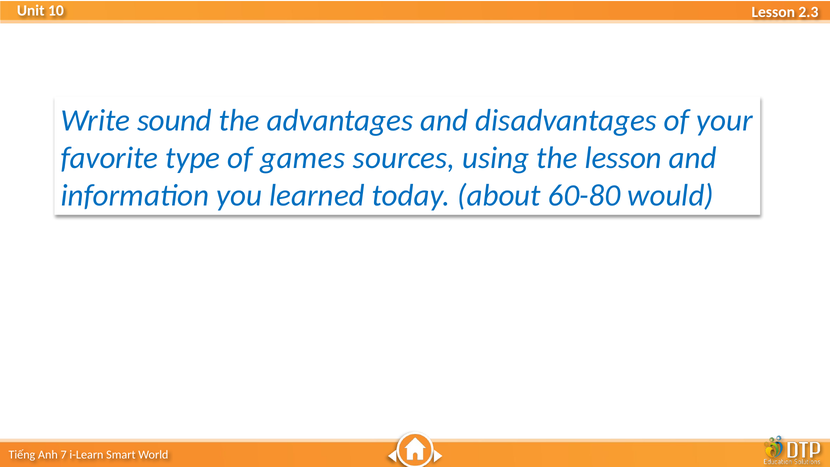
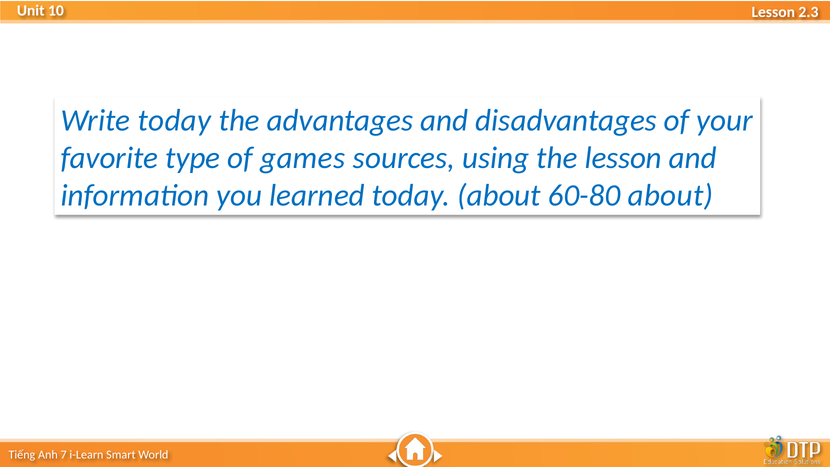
Write sound: sound -> today
60-80 would: would -> about
